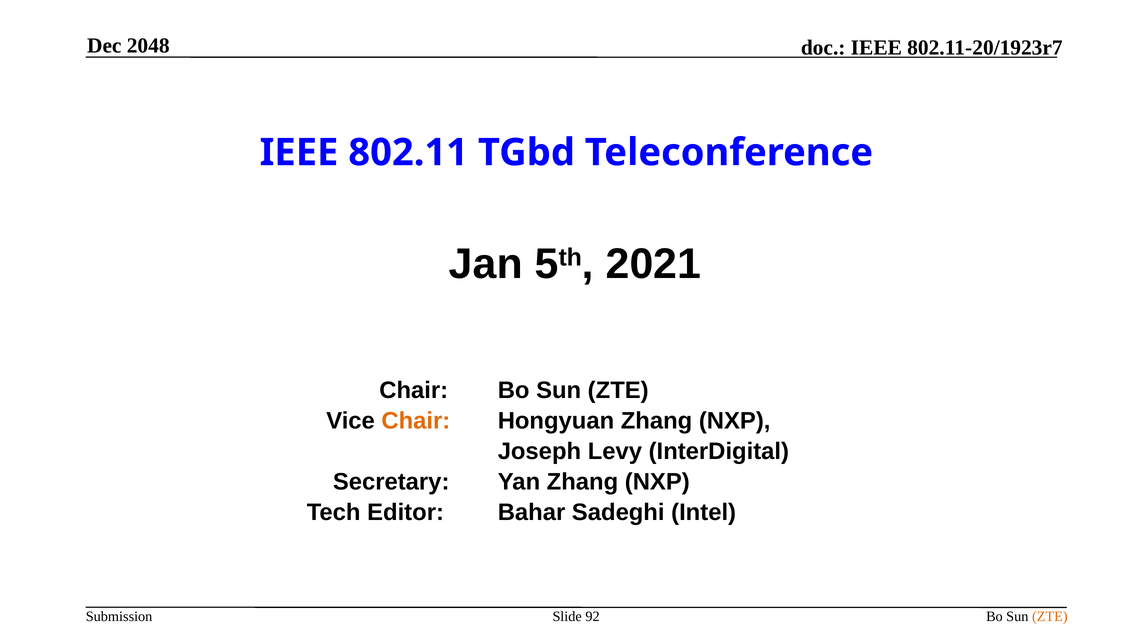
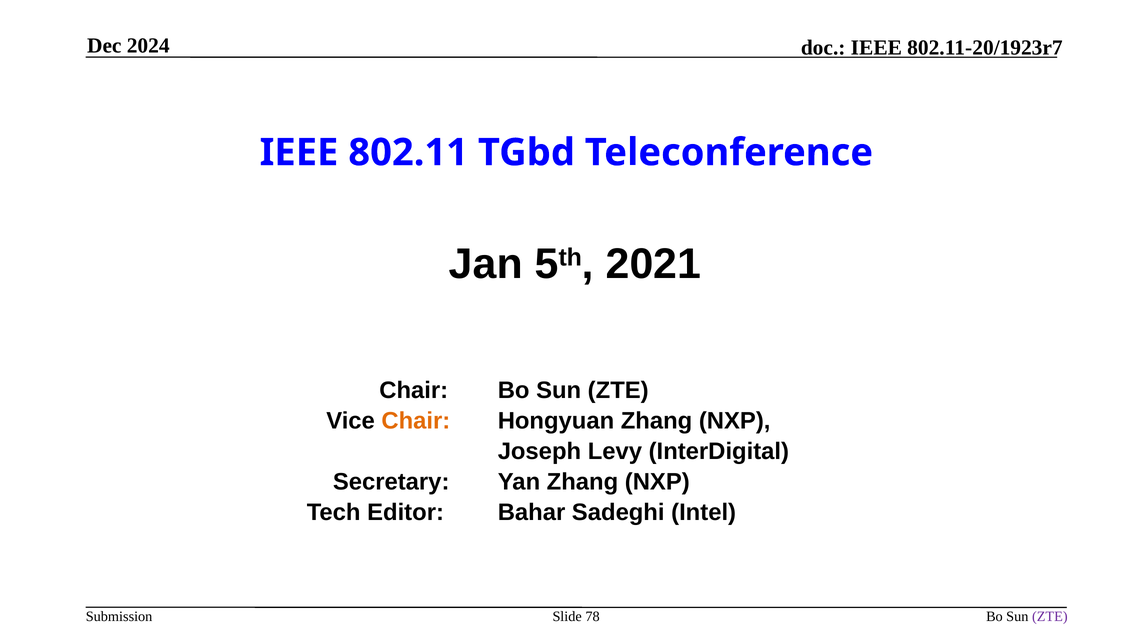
2048: 2048 -> 2024
92: 92 -> 78
ZTE at (1050, 617) colour: orange -> purple
